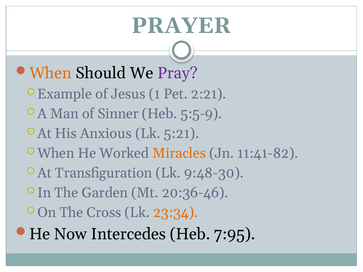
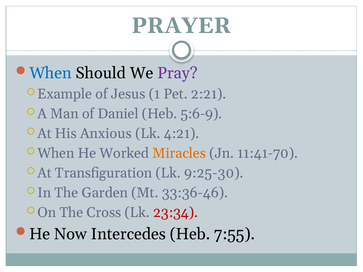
When at (50, 73) colour: orange -> blue
Sinner: Sinner -> Daniel
5:5-9: 5:5-9 -> 5:6-9
5:21: 5:21 -> 4:21
11:41-82: 11:41-82 -> 11:41-70
9:48-30: 9:48-30 -> 9:25-30
20:36-46: 20:36-46 -> 33:36-46
23:34 colour: orange -> red
7:95: 7:95 -> 7:55
